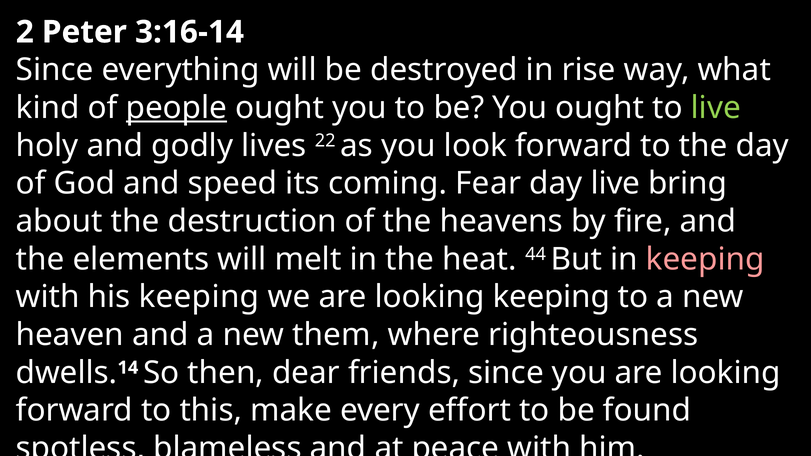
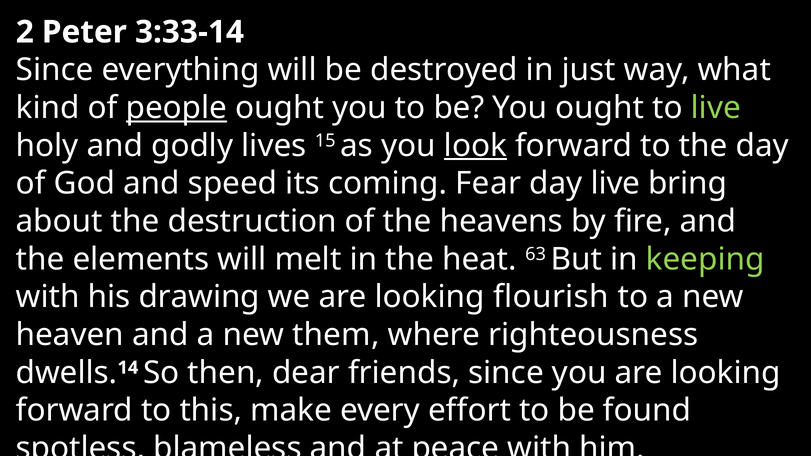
3:16-14: 3:16-14 -> 3:33-14
rise: rise -> just
22: 22 -> 15
look underline: none -> present
44: 44 -> 63
keeping at (705, 259) colour: pink -> light green
his keeping: keeping -> drawing
looking keeping: keeping -> flourish
